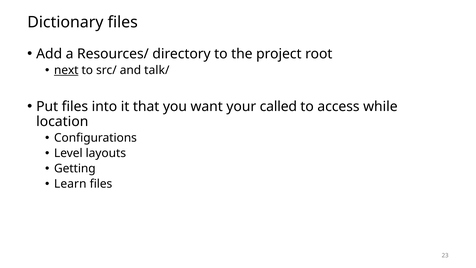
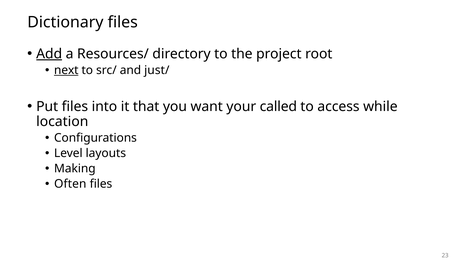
Add underline: none -> present
talk/: talk/ -> just/
Getting: Getting -> Making
Learn: Learn -> Often
